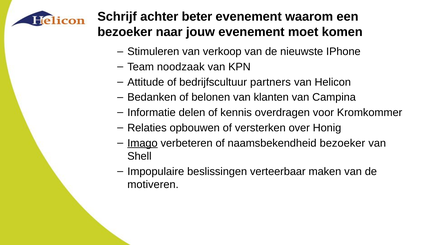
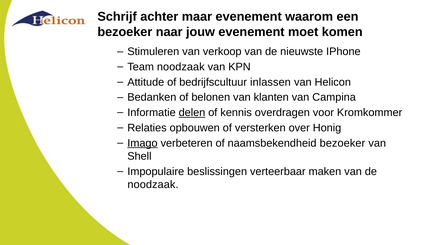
beter: beter -> maar
partners: partners -> inlassen
delen underline: none -> present
motiveren at (153, 184): motiveren -> noodzaak
